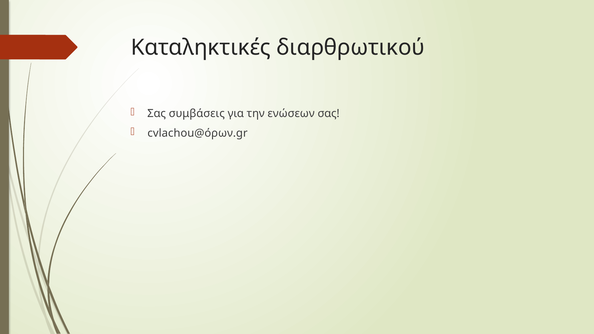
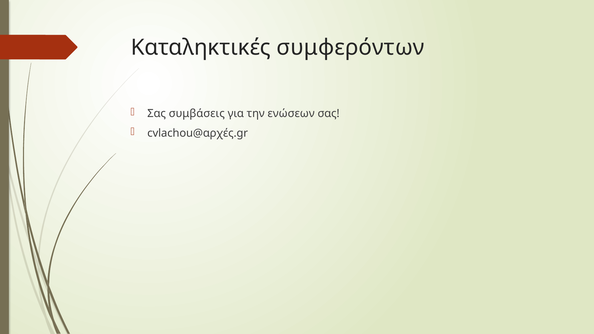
διαρθρωτικού: διαρθρωτικού -> συμφερόντων
cvlachou@όρων.gr: cvlachou@όρων.gr -> cvlachou@αρχές.gr
